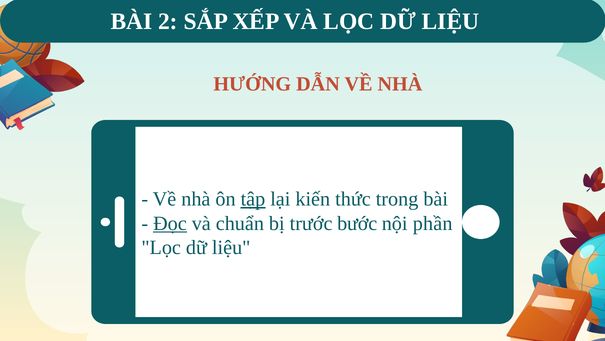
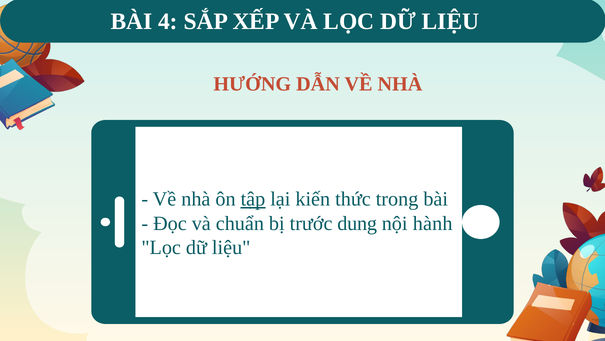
2: 2 -> 4
Đọc underline: present -> none
bước: bước -> dung
phần: phần -> hành
